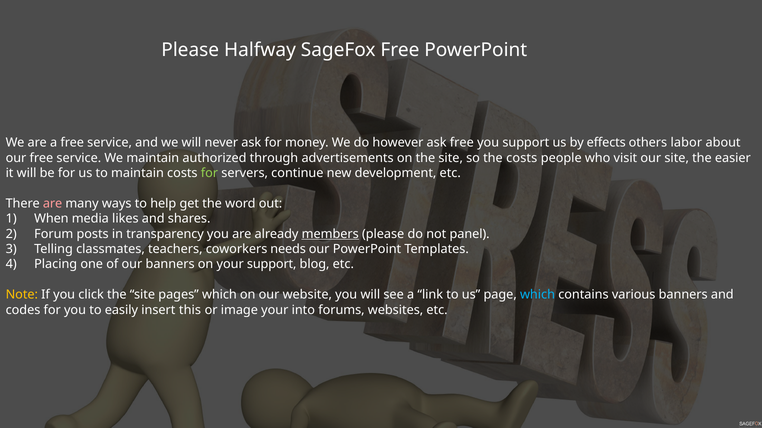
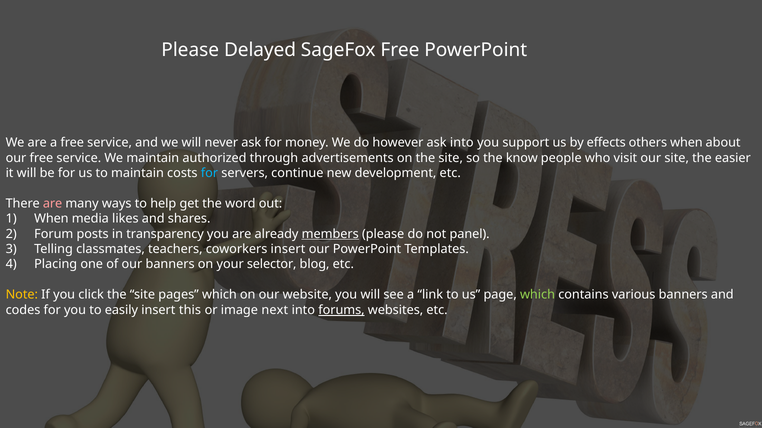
Halfway: Halfway -> Delayed
ask free: free -> into
others labor: labor -> when
the costs: costs -> know
for at (209, 173) colour: light green -> light blue
coworkers needs: needs -> insert
your support: support -> selector
which at (538, 295) colour: light blue -> light green
image your: your -> next
forums underline: none -> present
